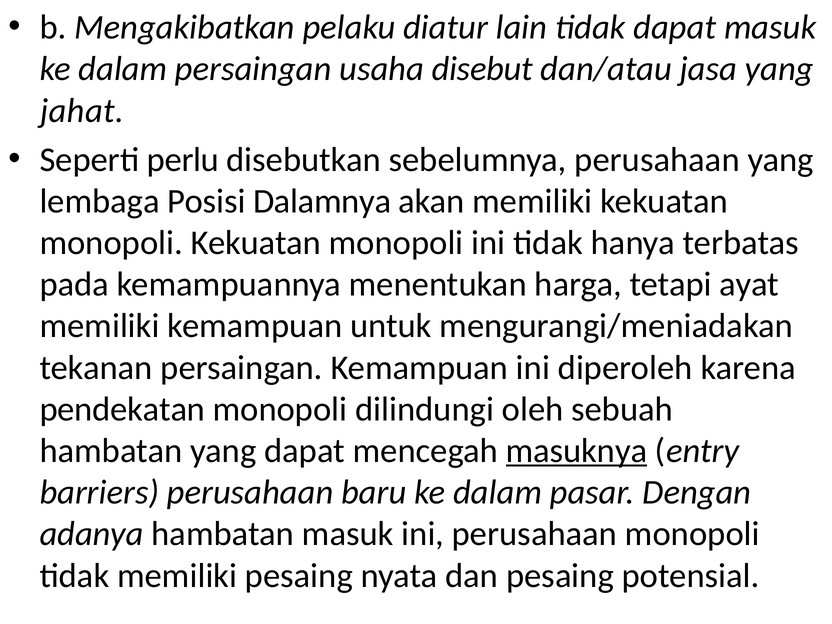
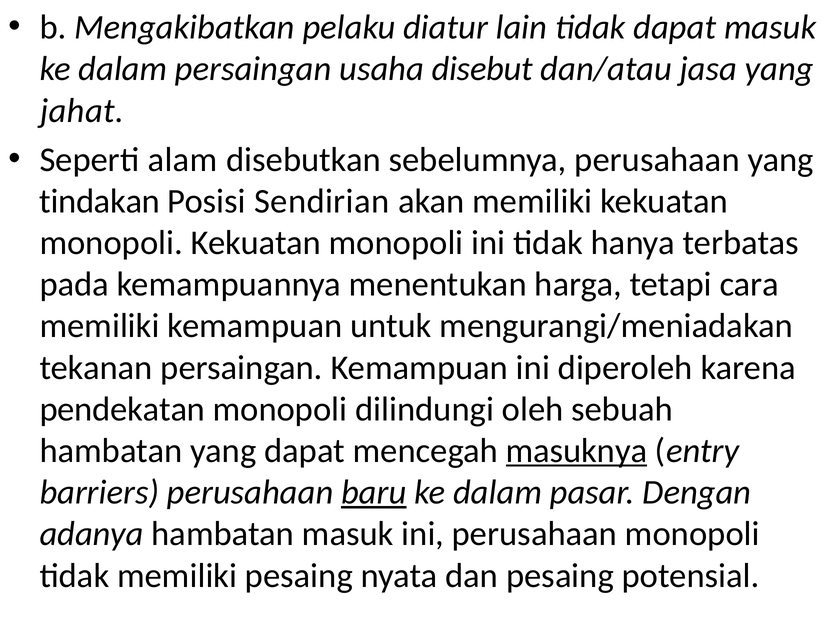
perlu: perlu -> alam
lembaga: lembaga -> tindakan
Dalamnya: Dalamnya -> Sendirian
ayat: ayat -> cara
baru underline: none -> present
